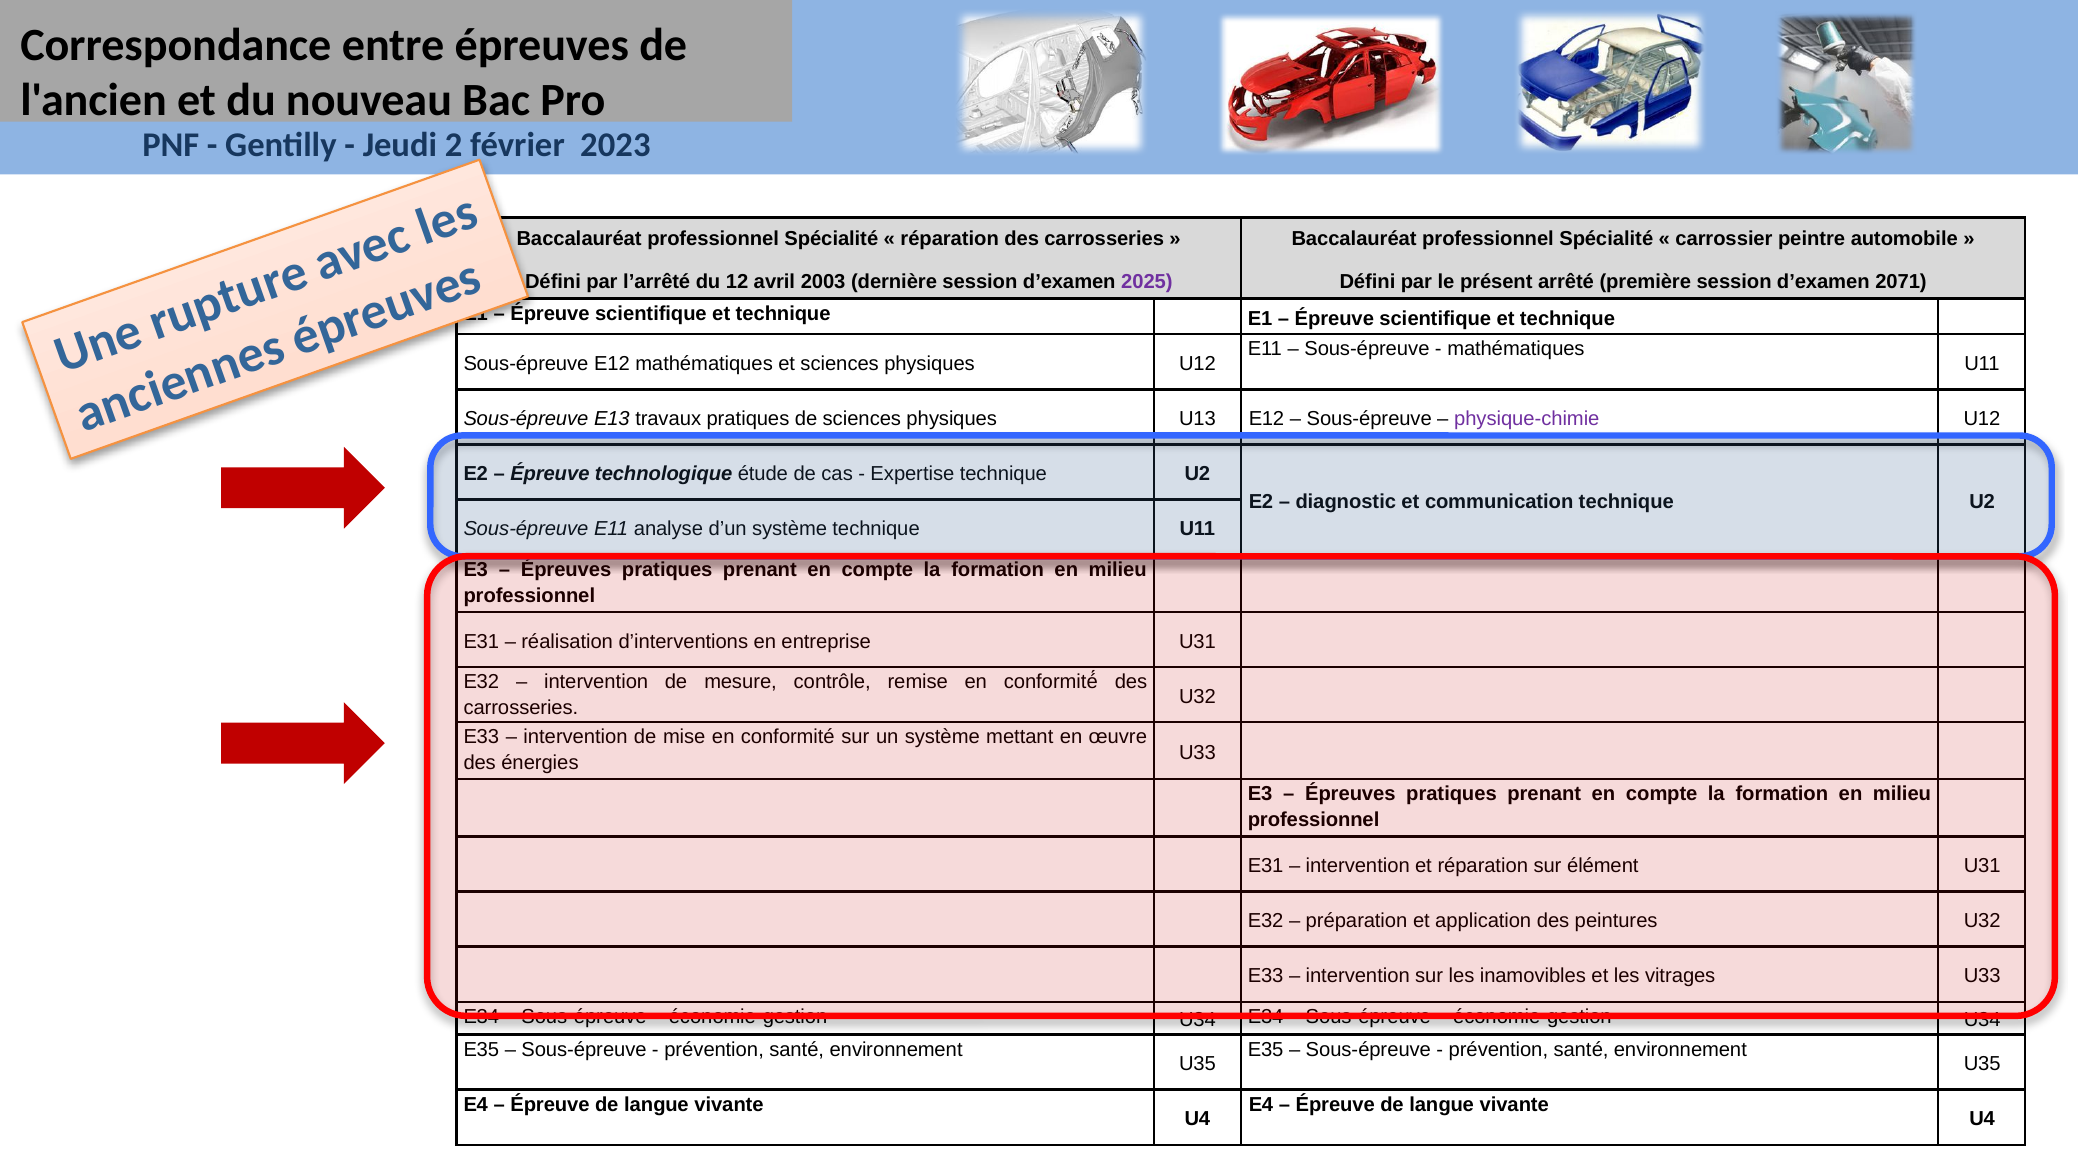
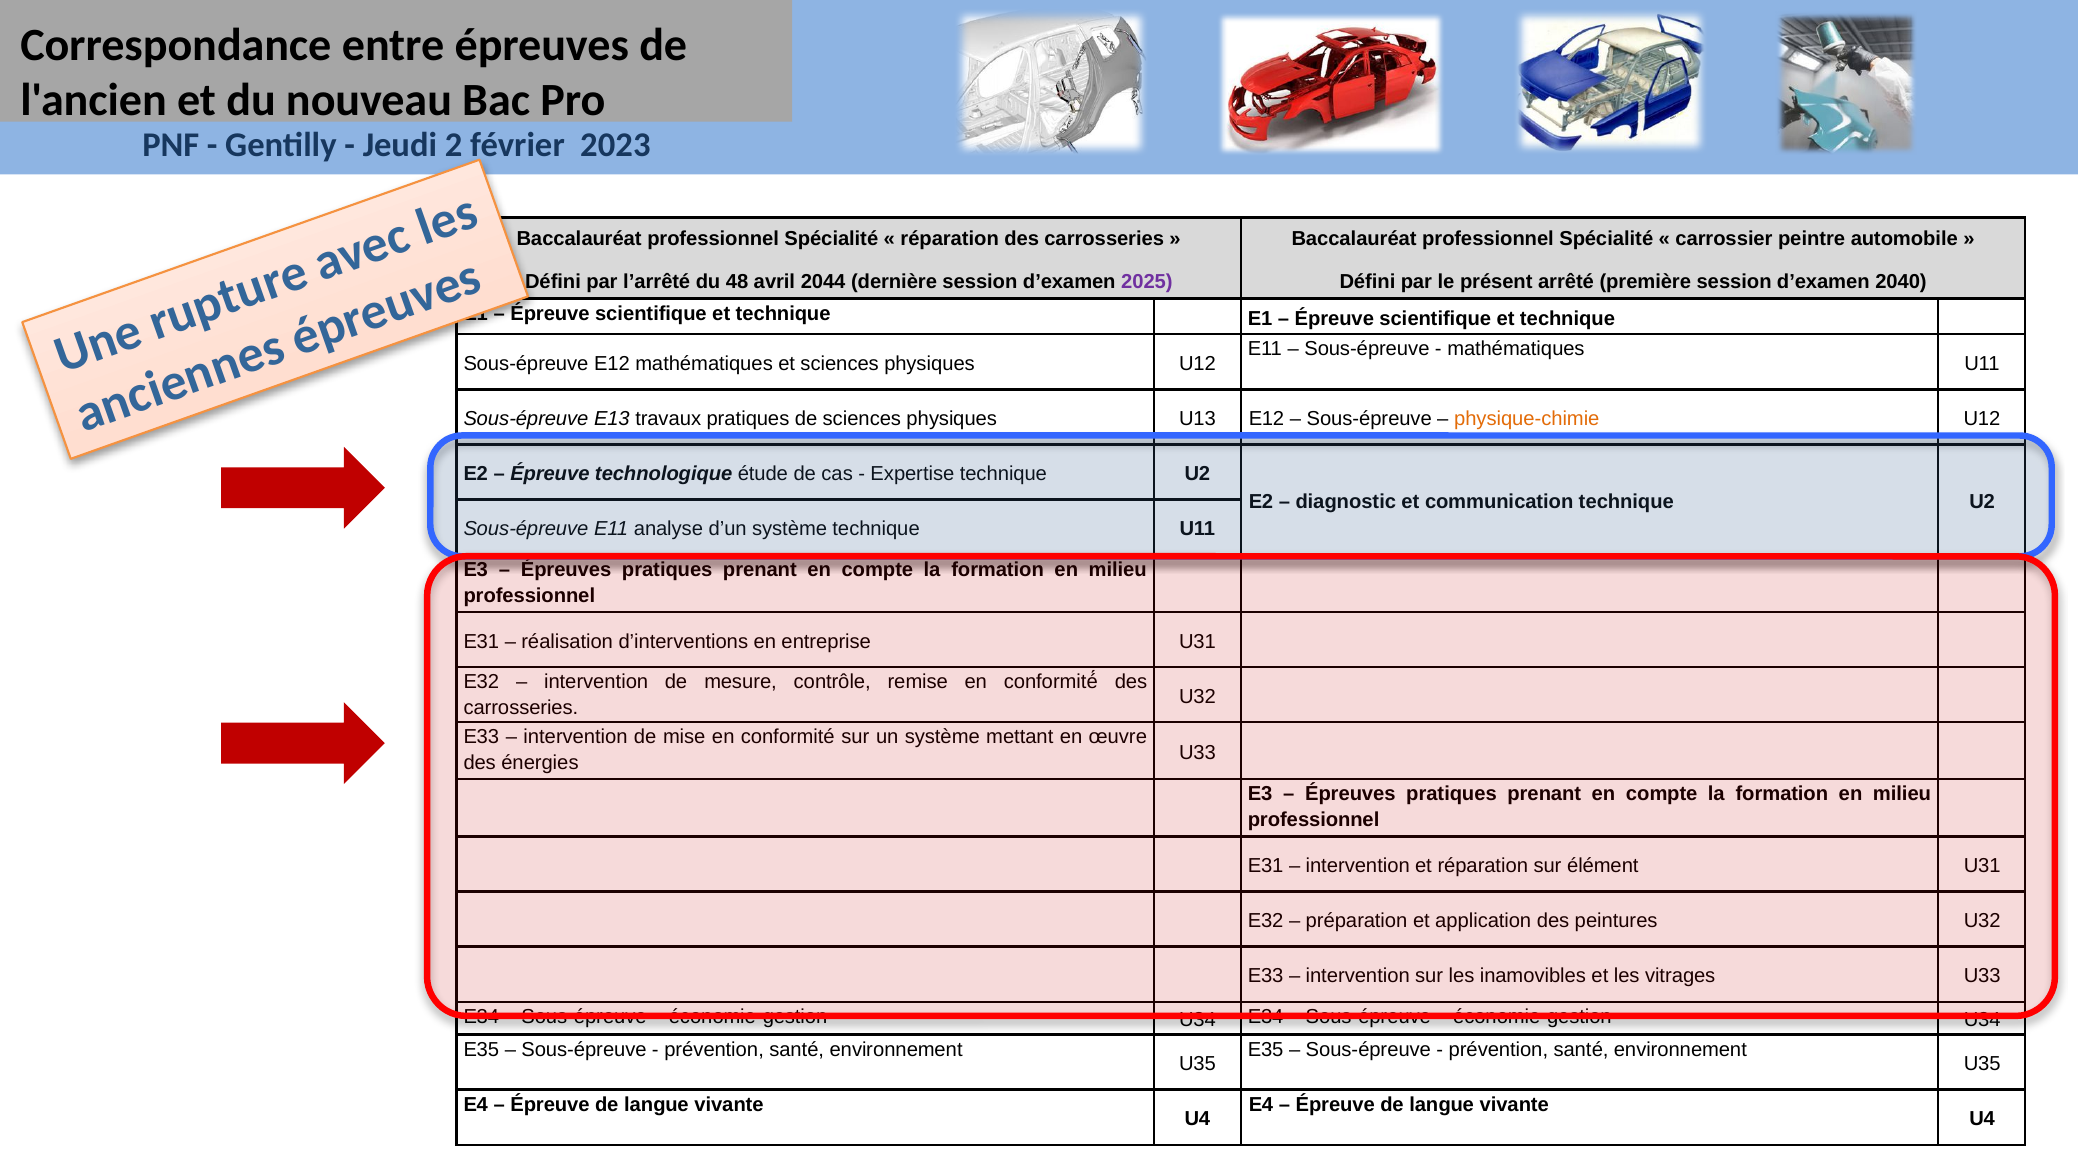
12: 12 -> 48
2003: 2003 -> 2044
2071: 2071 -> 2040
physique-chimie colour: purple -> orange
